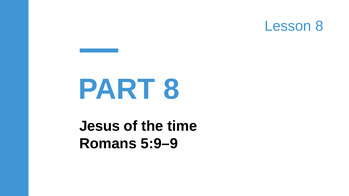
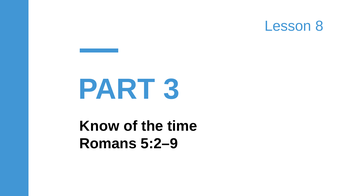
PART 8: 8 -> 3
Jesus: Jesus -> Know
5:9–9: 5:9–9 -> 5:2–9
